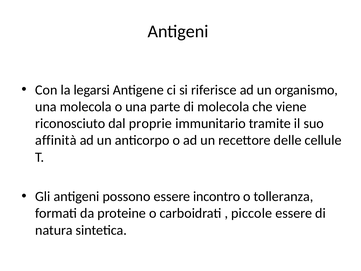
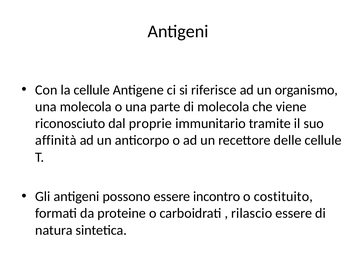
la legarsi: legarsi -> cellule
tolleranza: tolleranza -> costituito
piccole: piccole -> rilascio
